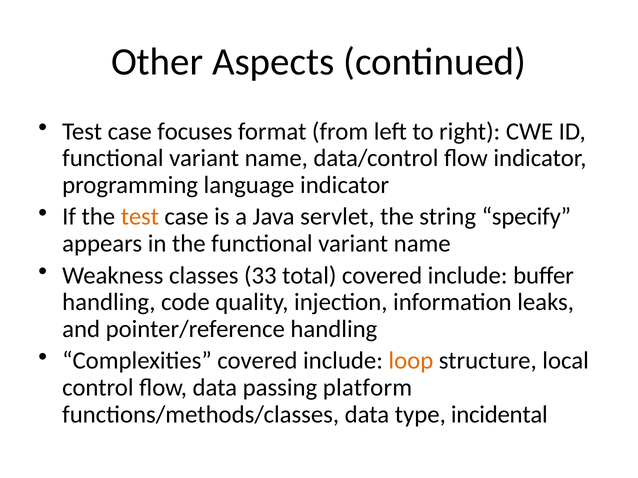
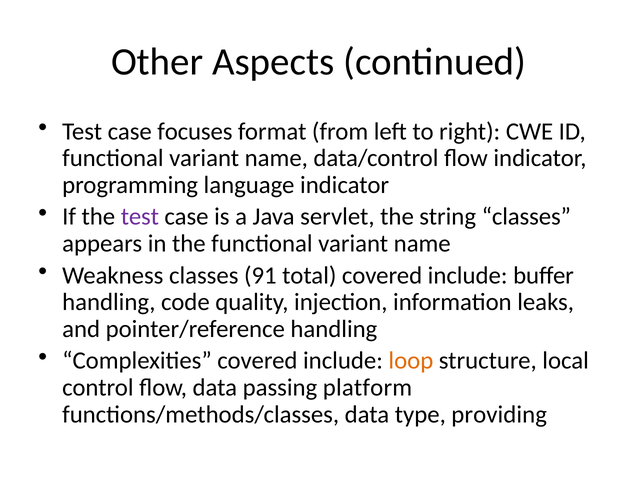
test at (140, 217) colour: orange -> purple
string specify: specify -> classes
33: 33 -> 91
incidental: incidental -> providing
